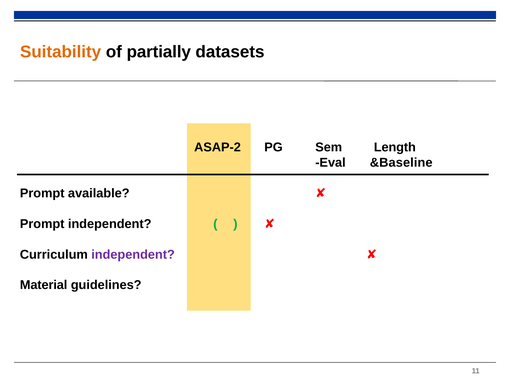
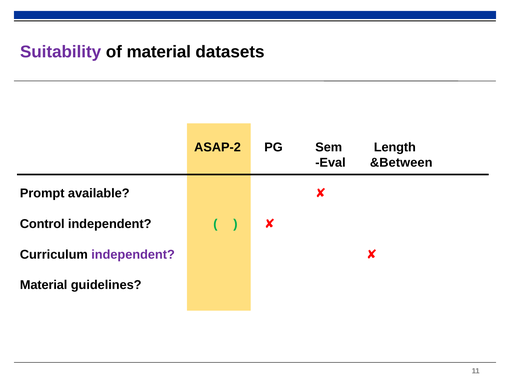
Suitability colour: orange -> purple
of partially: partially -> material
&Baseline: &Baseline -> &Between
Prompt at (42, 224): Prompt -> Control
